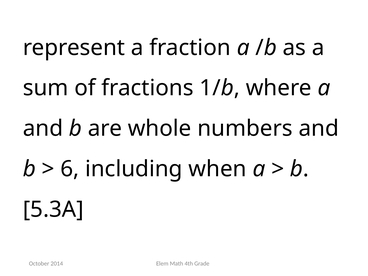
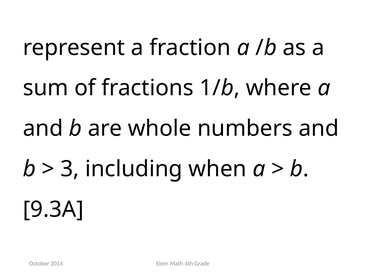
6: 6 -> 3
5.3A: 5.3A -> 9.3A
